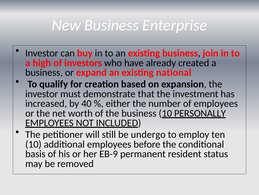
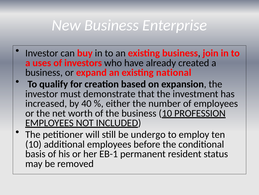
high: high -> uses
PERSONALLY: PERSONALLY -> PROFESSION
EB-9: EB-9 -> EB-1
